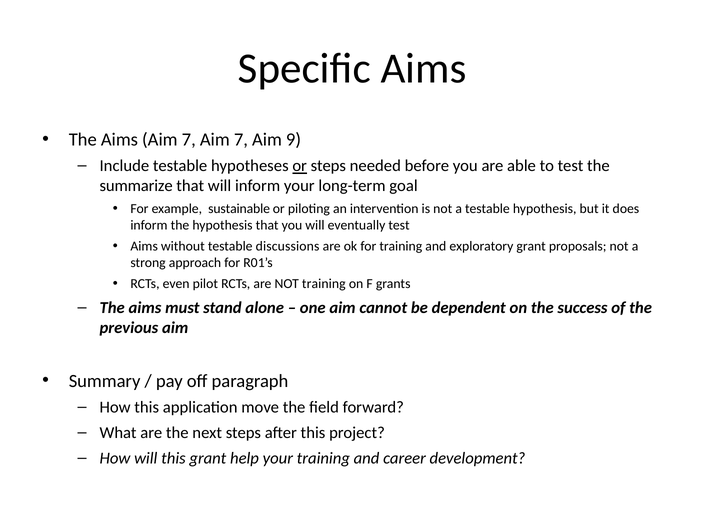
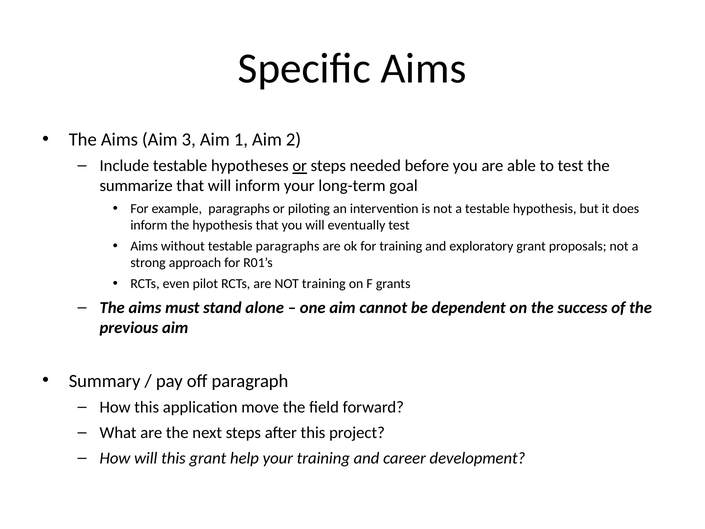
Aims Aim 7: 7 -> 3
7 at (241, 139): 7 -> 1
9: 9 -> 2
example sustainable: sustainable -> paragraphs
testable discussions: discussions -> paragraphs
